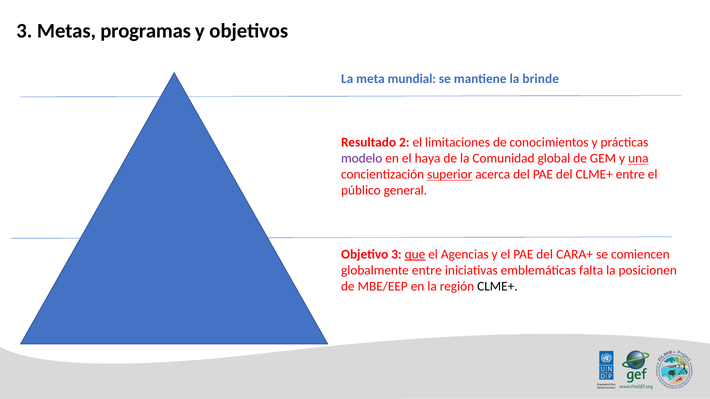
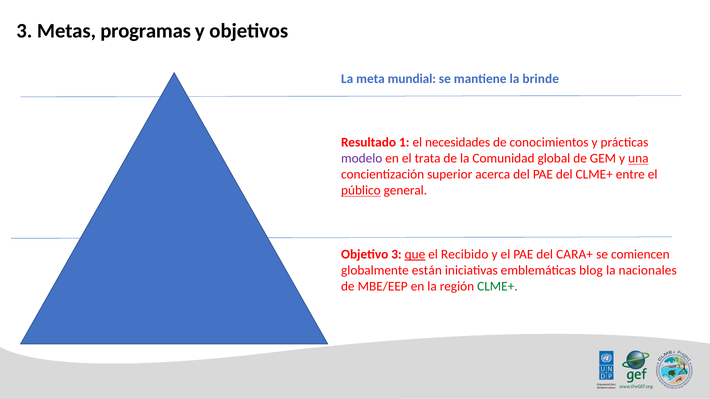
2: 2 -> 1
limitaciones: limitaciones -> necesidades
haya: haya -> trata
superior underline: present -> none
público underline: none -> present
Agencias: Agencias -> Recibido
globalmente entre: entre -> están
falta: falta -> blog
posicionen: posicionen -> nacionales
CLME+ at (497, 286) colour: black -> green
